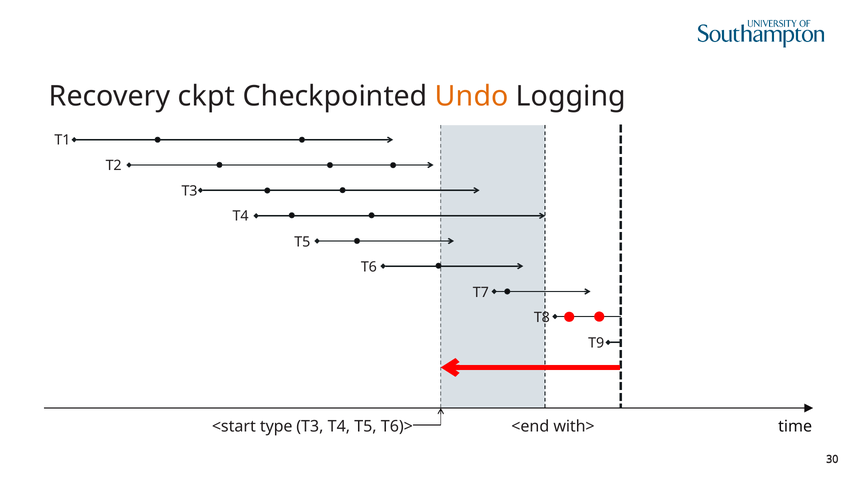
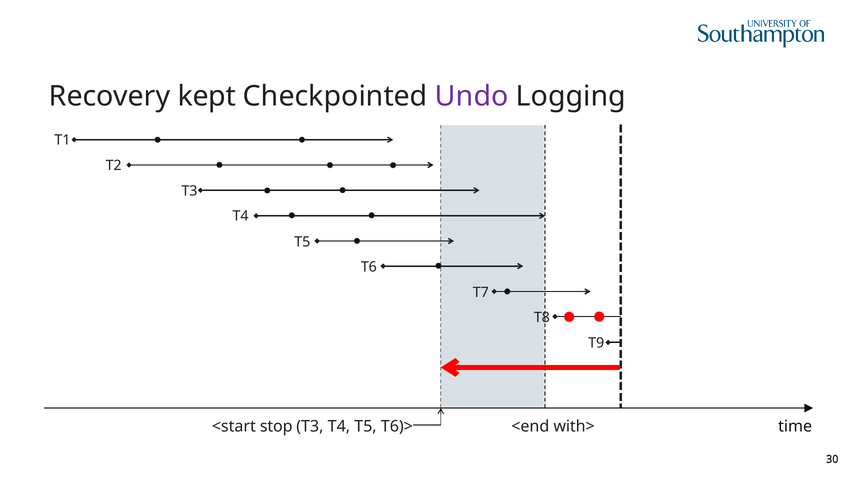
ckpt: ckpt -> kept
Undo colour: orange -> purple
type: type -> stop
